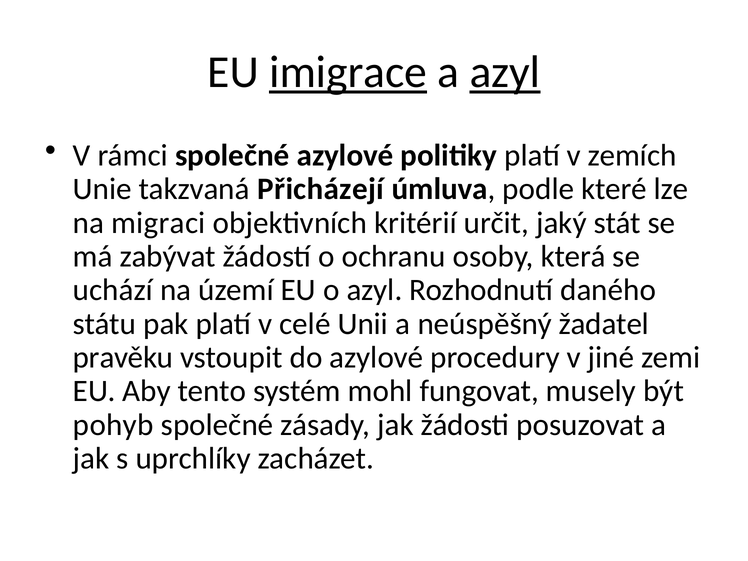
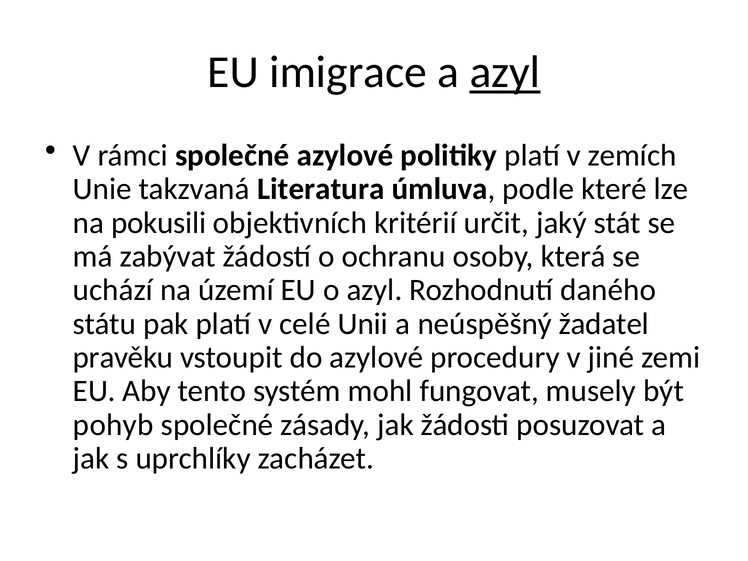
imigrace underline: present -> none
Přicházejí: Přicházejí -> Literatura
migraci: migraci -> pokusili
